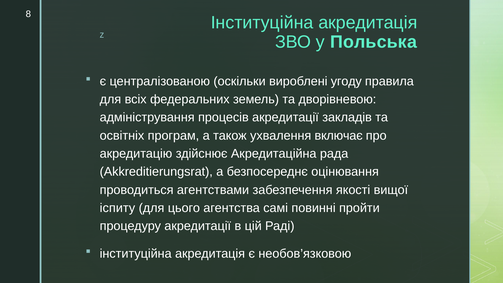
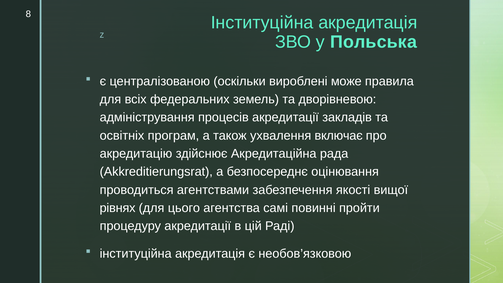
угоду: угоду -> може
іспиту: іспиту -> рівнях
